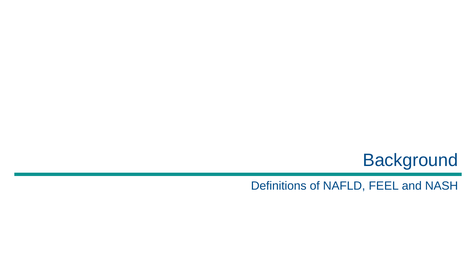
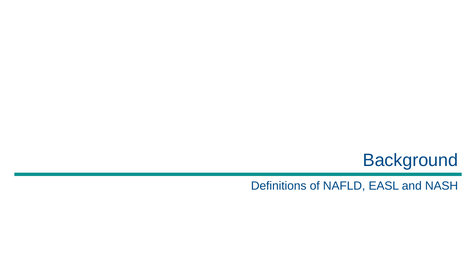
FEEL: FEEL -> EASL
